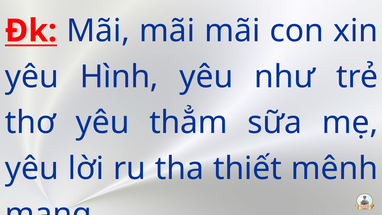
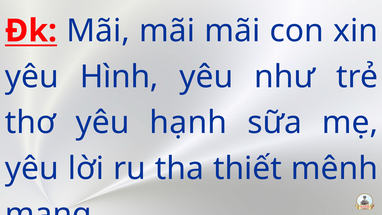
thẳm: thẳm -> hạnh
